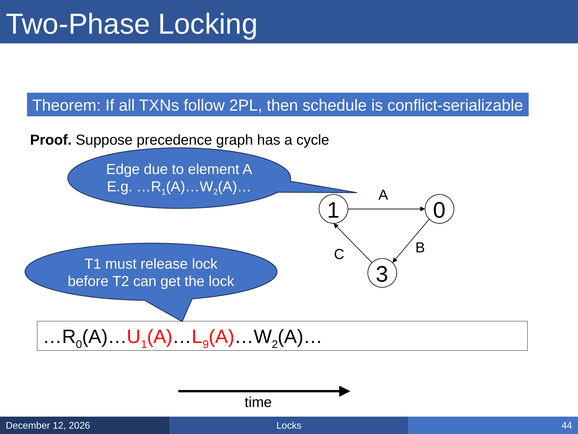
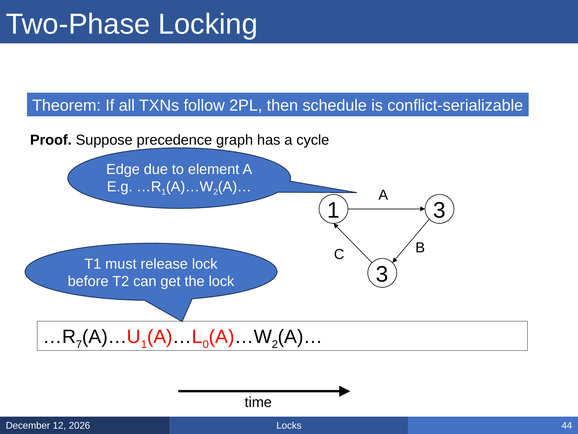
0 at (440, 210): 0 -> 3
0 at (79, 344): 0 -> 7
9: 9 -> 0
